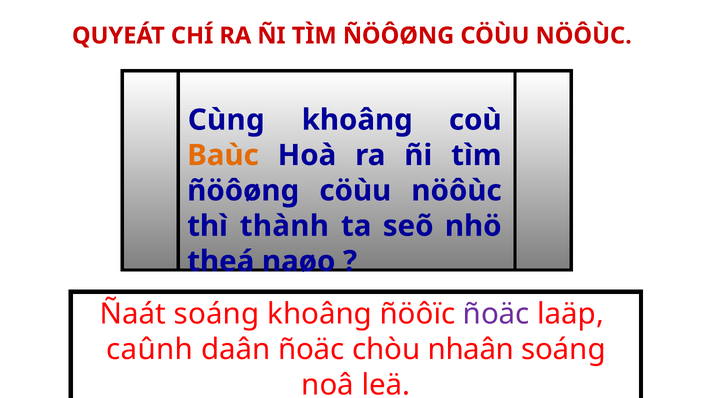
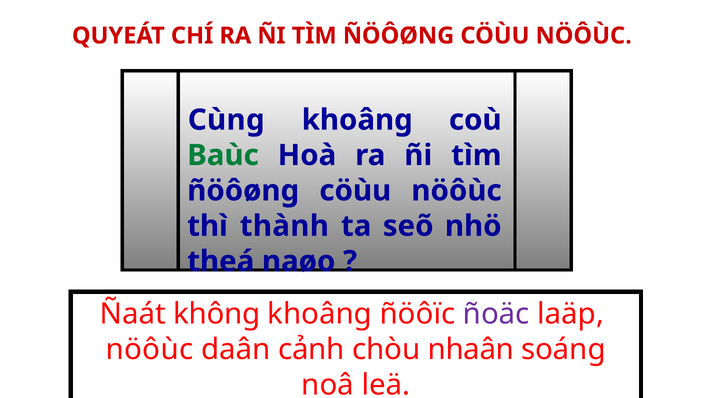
Baùc colour: orange -> green
Ñaát soáng: soáng -> không
caûnh at (150, 350): caûnh -> nöôùc
daân ñoäc: ñoäc -> cảnh
